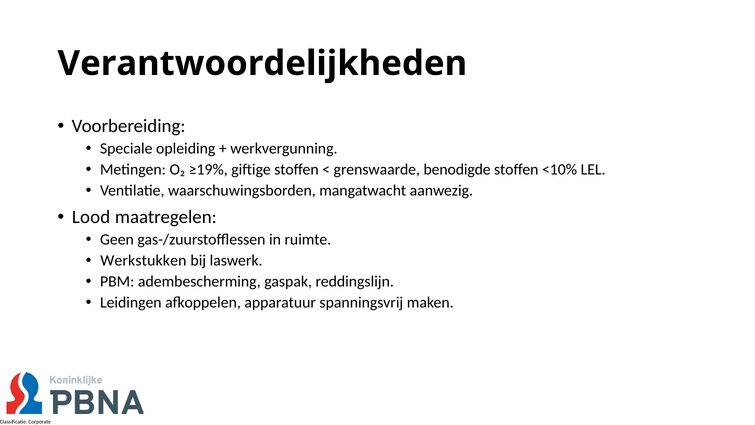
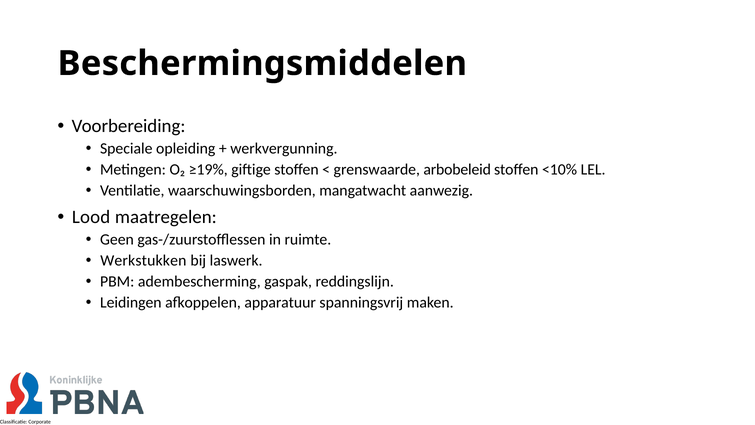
Verantwoordelijkheden: Verantwoordelijkheden -> Beschermingsmiddelen
benodigde: benodigde -> arbobeleid
